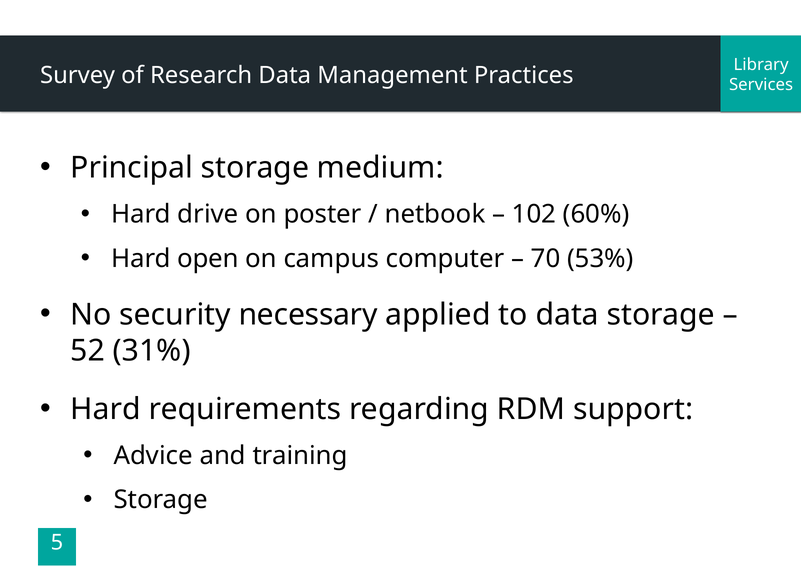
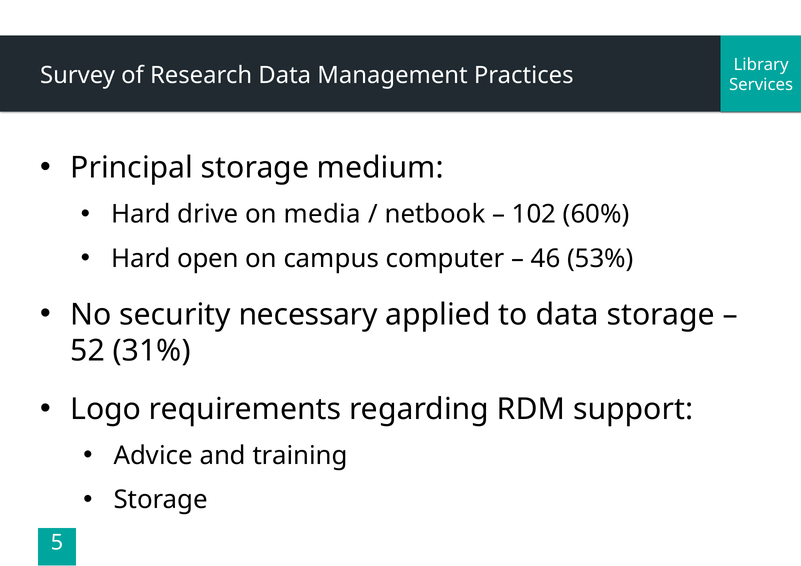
poster: poster -> media
70: 70 -> 46
Hard at (106, 409): Hard -> Logo
